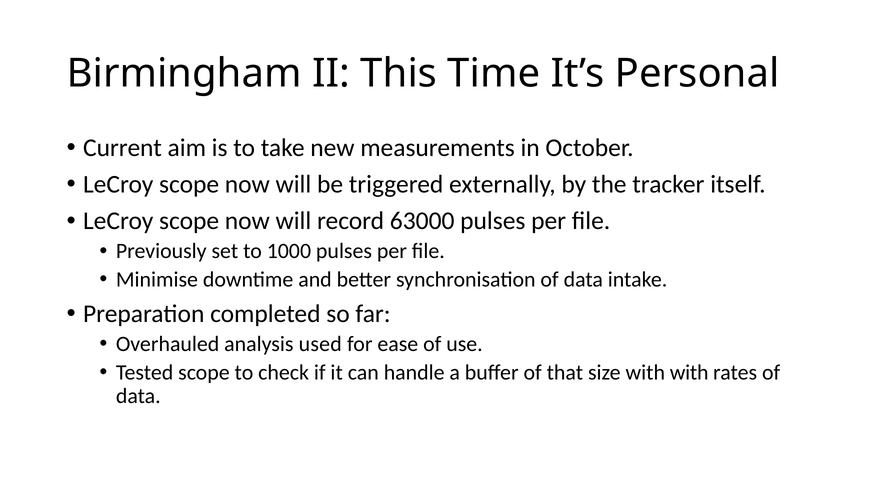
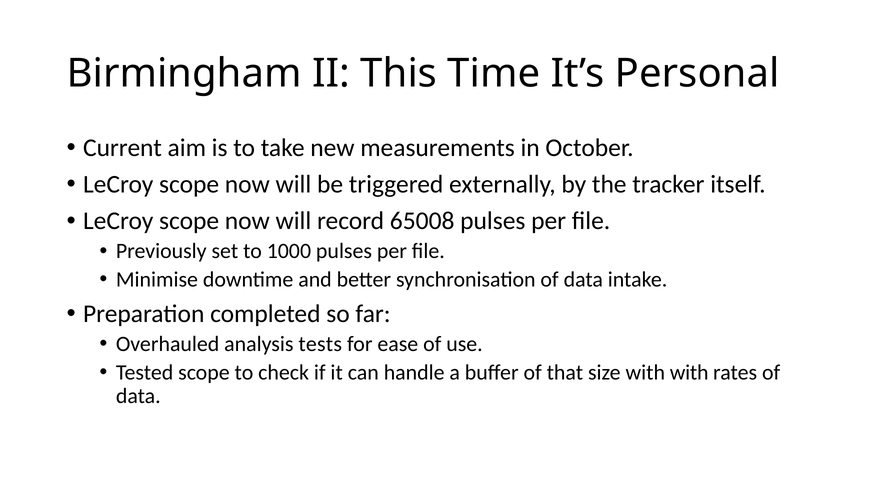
63000: 63000 -> 65008
used: used -> tests
